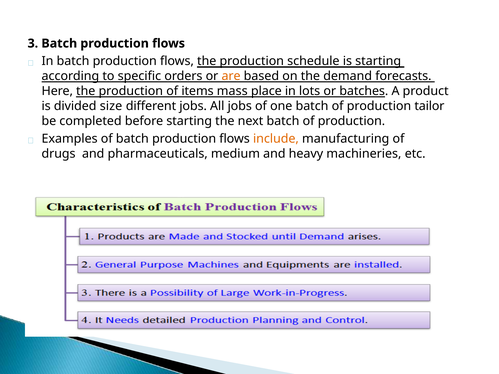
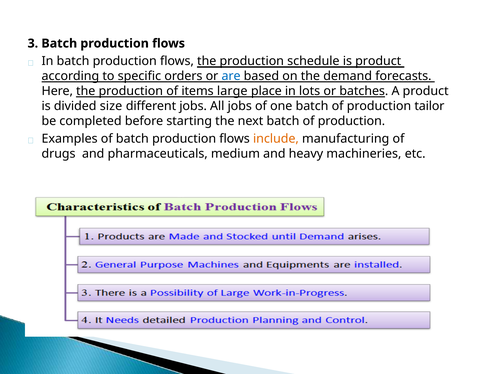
is starting: starting -> product
are colour: orange -> blue
mass: mass -> large
